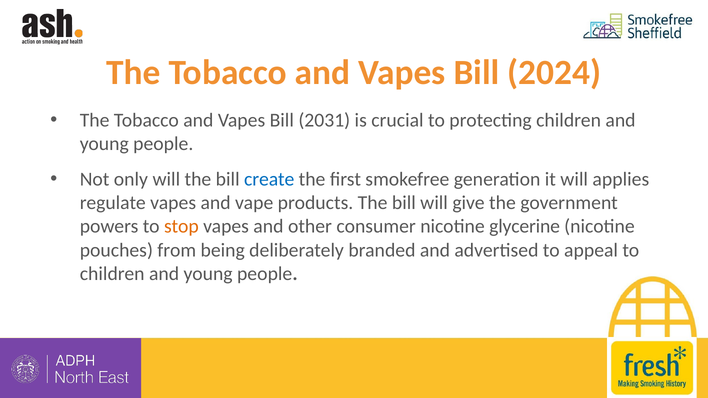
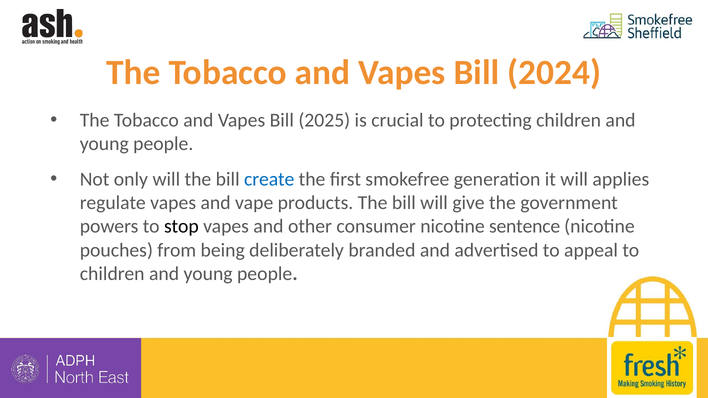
2031: 2031 -> 2025
stop colour: orange -> black
glycerine: glycerine -> sentence
